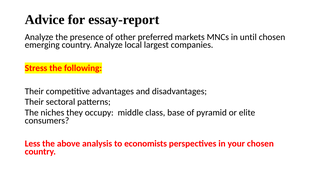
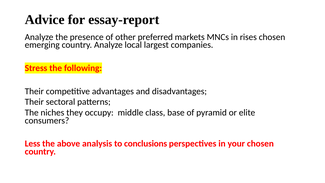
until: until -> rises
economists: economists -> conclusions
